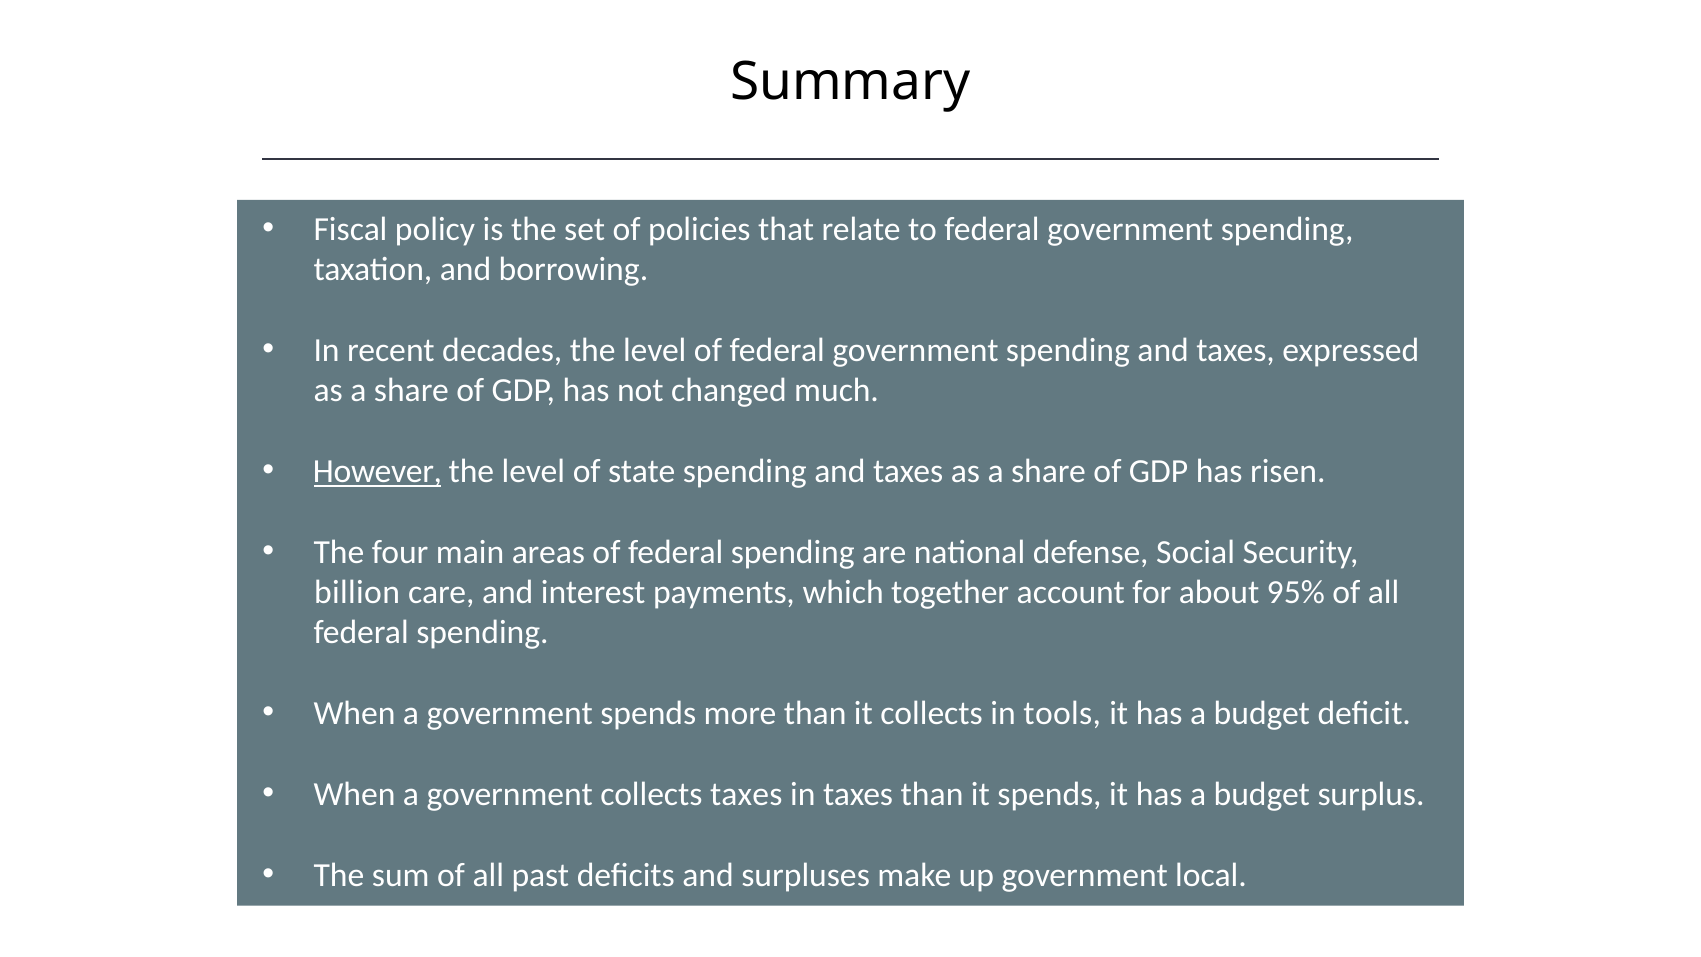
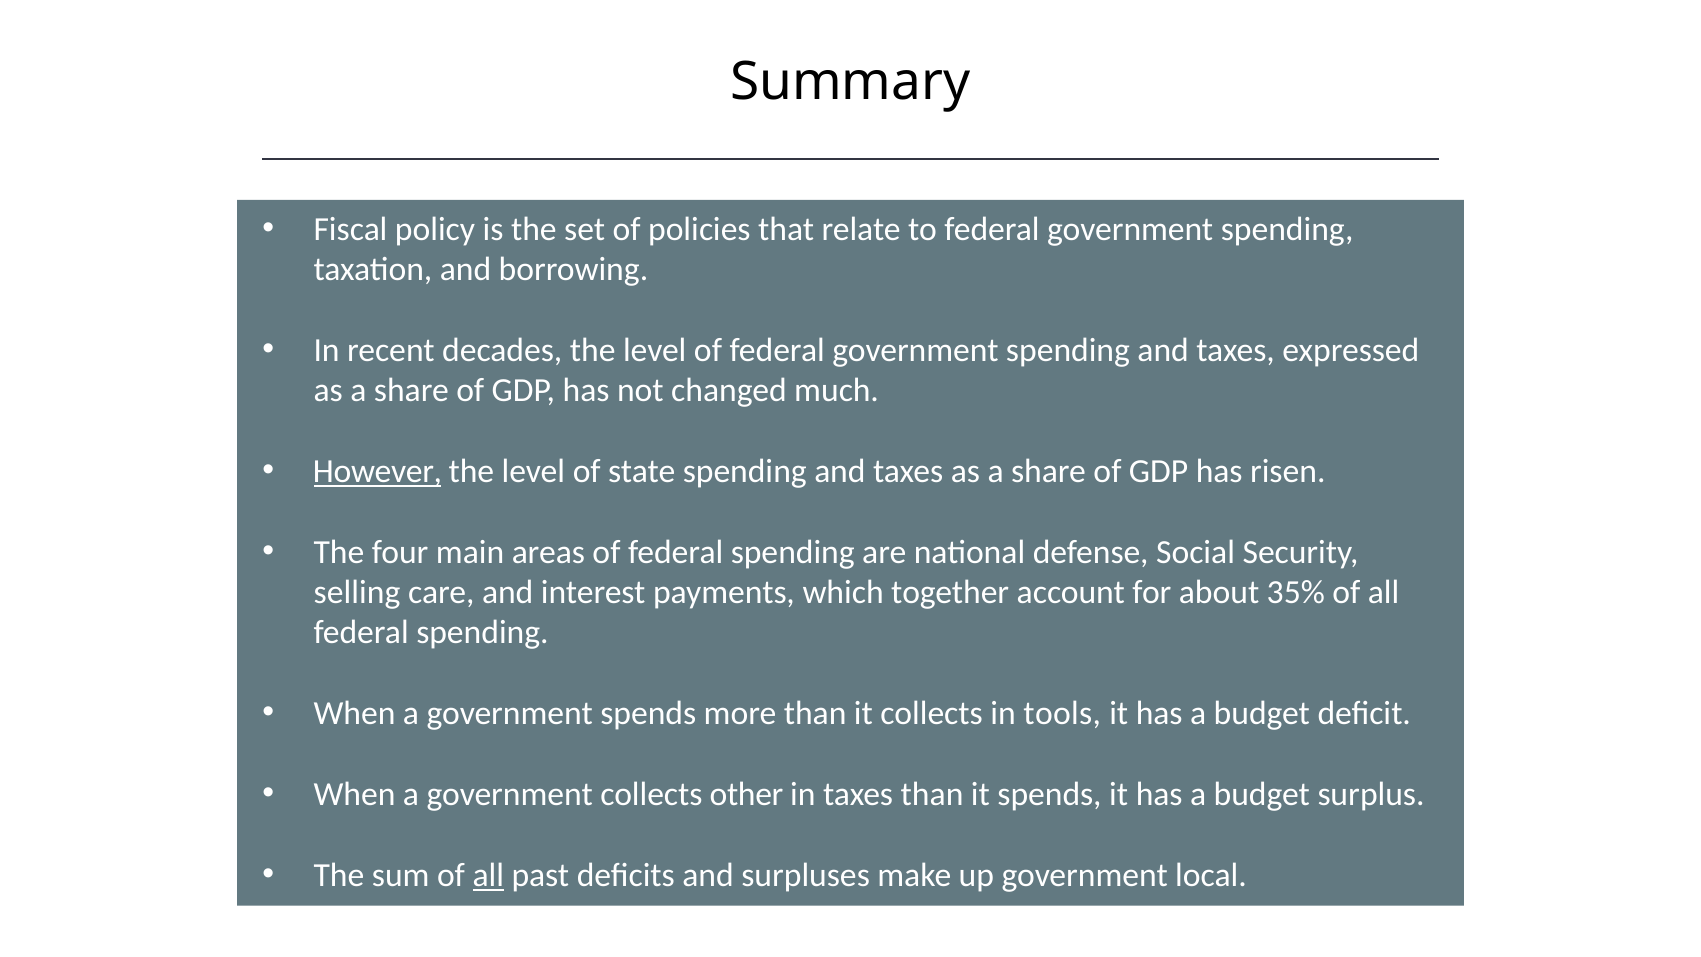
billion: billion -> selling
95%: 95% -> 35%
collects taxes: taxes -> other
all at (488, 875) underline: none -> present
